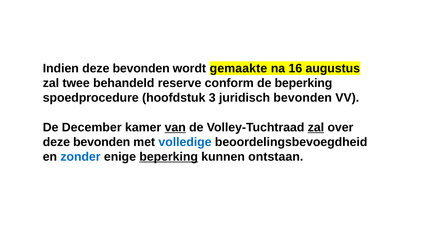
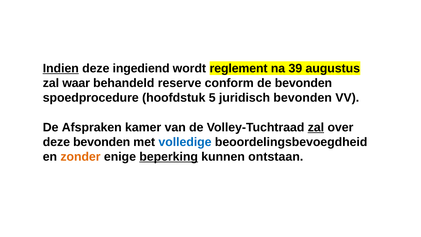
Indien underline: none -> present
bevonden at (141, 68): bevonden -> ingediend
gemaakte: gemaakte -> reglement
16: 16 -> 39
twee: twee -> waar
de beperking: beperking -> bevonden
3: 3 -> 5
December: December -> Afspraken
van underline: present -> none
zonder colour: blue -> orange
